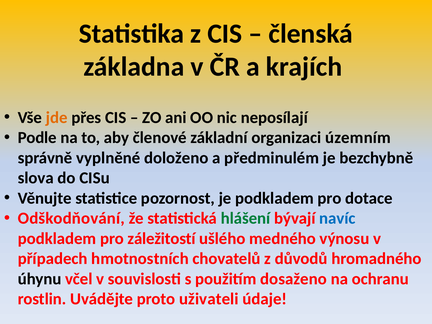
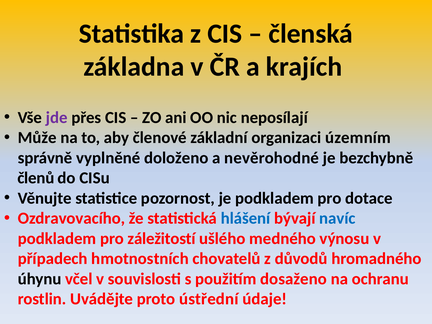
jde colour: orange -> purple
Podle: Podle -> Může
předminulém: předminulém -> nevěrohodné
slova: slova -> členů
Odškodňování: Odškodňování -> Ozdravovacího
hlášení colour: green -> blue
uživateli: uživateli -> ústřední
